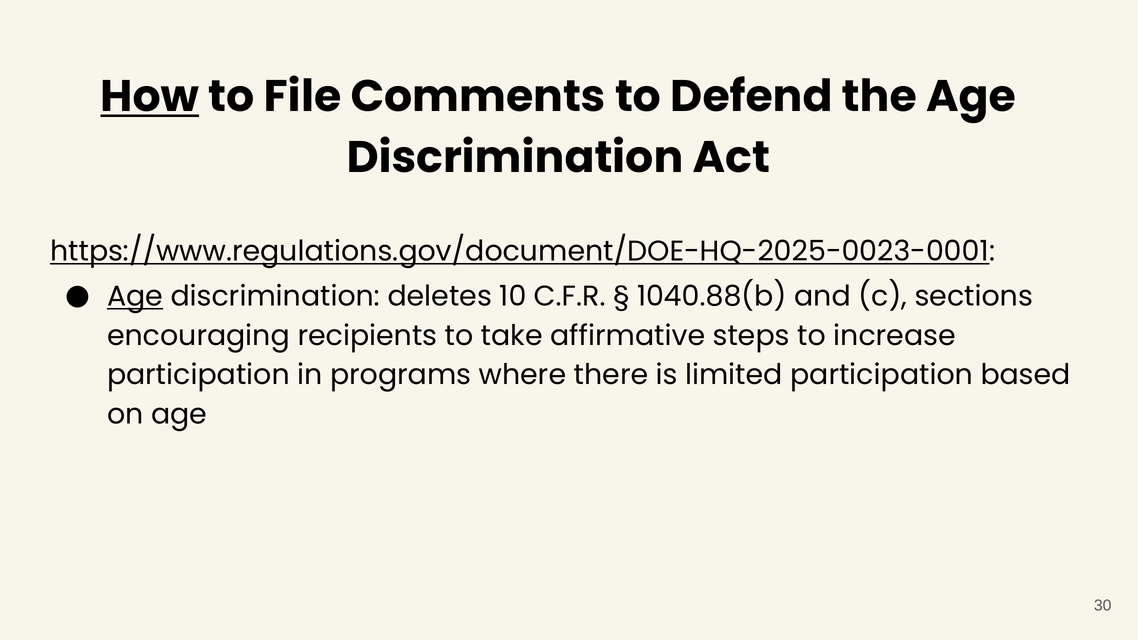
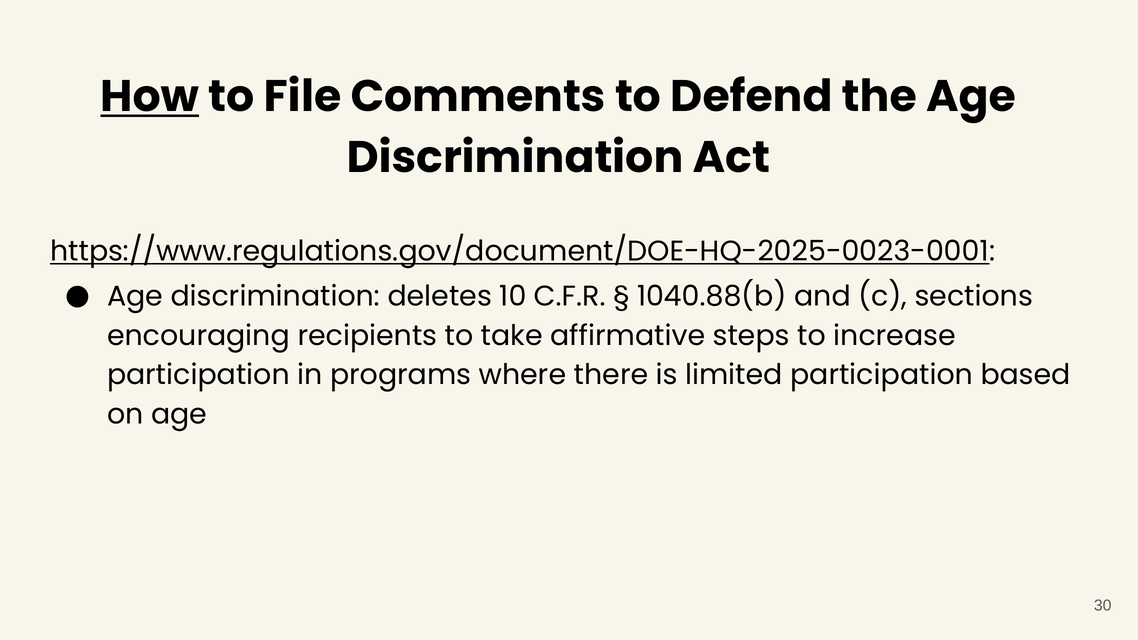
Age at (135, 296) underline: present -> none
